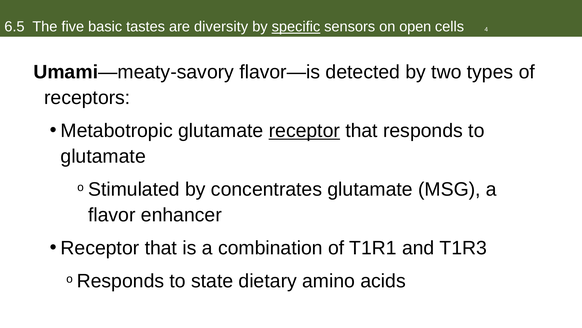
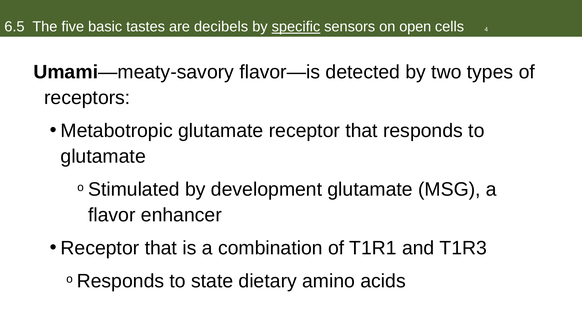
diversity: diversity -> decibels
receptor at (304, 131) underline: present -> none
concentrates: concentrates -> development
